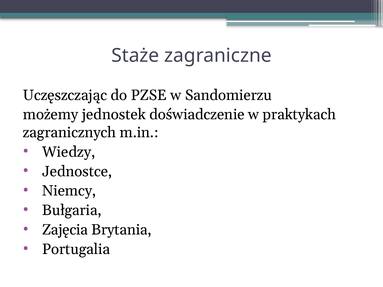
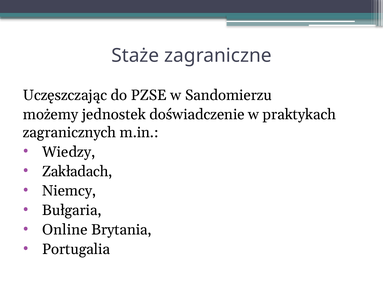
Jednostce: Jednostce -> Zakładach
Zajęcia: Zajęcia -> Online
